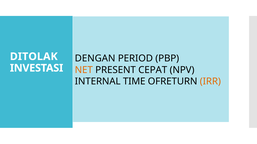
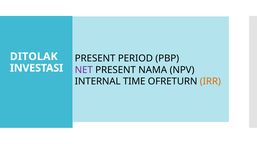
DENGAN at (95, 59): DENGAN -> PRESENT
NET colour: orange -> purple
CEPAT: CEPAT -> NAMA
